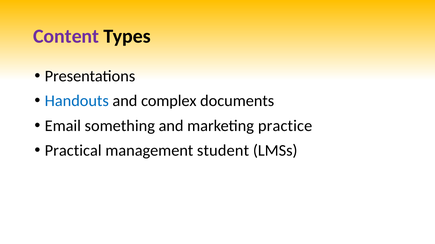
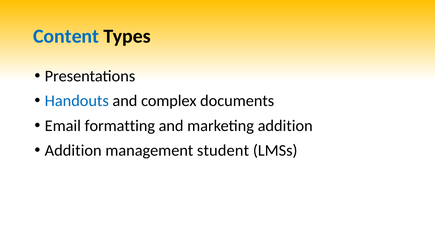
Content colour: purple -> blue
something: something -> formatting
marketing practice: practice -> addition
Practical at (73, 151): Practical -> Addition
